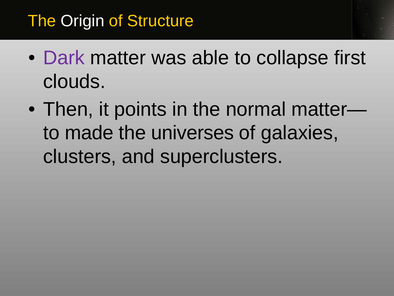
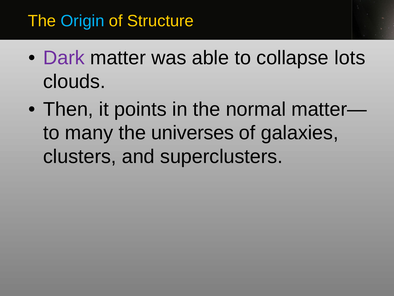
Origin colour: white -> light blue
first: first -> lots
made: made -> many
